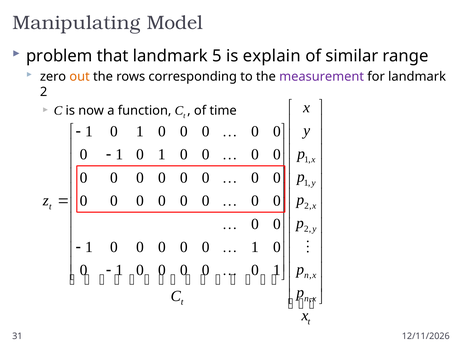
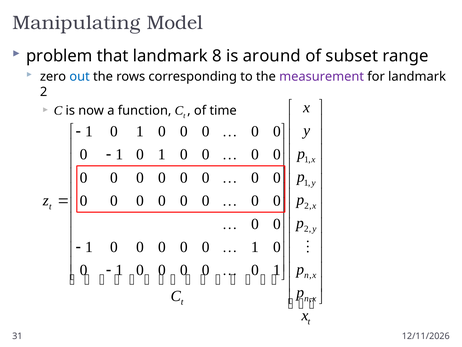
5: 5 -> 8
explain: explain -> around
similar: similar -> subset
out colour: orange -> blue
